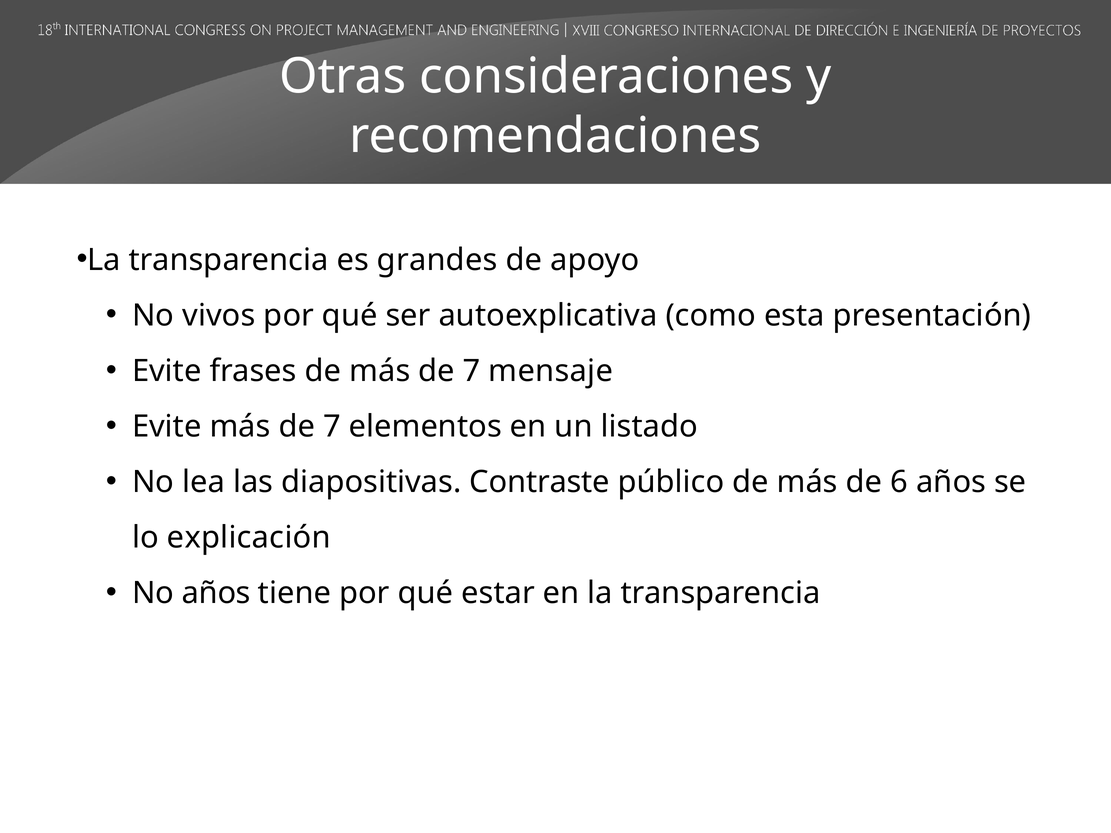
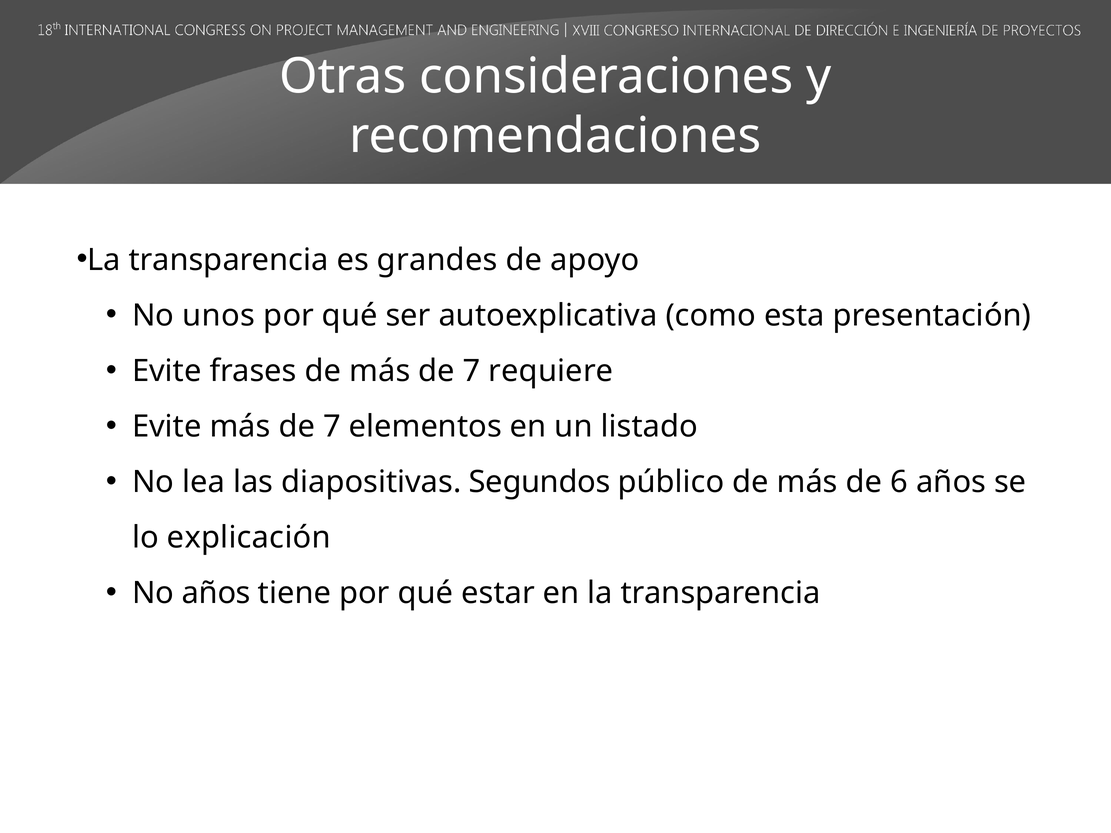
vivos: vivos -> unos
mensaje: mensaje -> requiere
Contraste: Contraste -> Segundos
